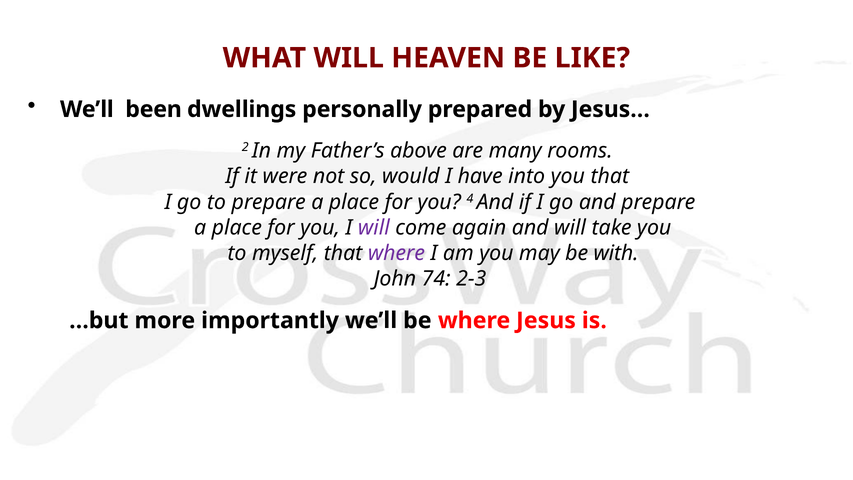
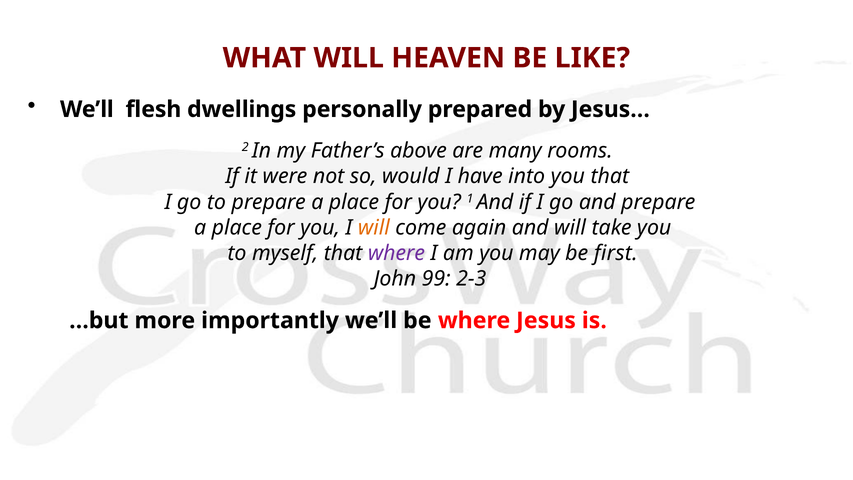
been: been -> flesh
4: 4 -> 1
will at (374, 228) colour: purple -> orange
with: with -> first
74: 74 -> 99
